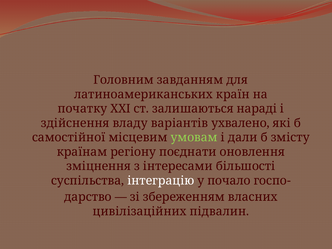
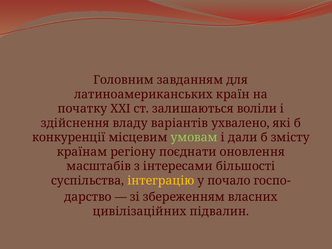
нараді: нараді -> воліли
самостійної: самостійної -> конкуренції
зміцнення: зміцнення -> масштабів
інтеграцію colour: white -> yellow
